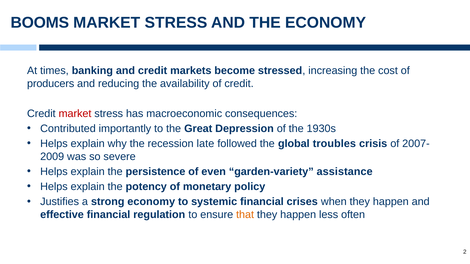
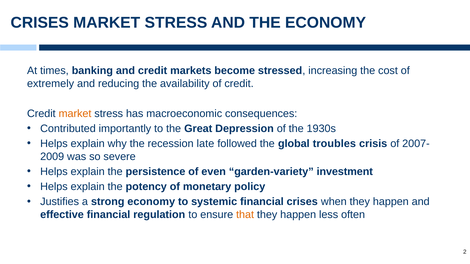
BOOMS at (40, 23): BOOMS -> CRISES
producers: producers -> extremely
market at (75, 114) colour: red -> orange
assistance: assistance -> investment
